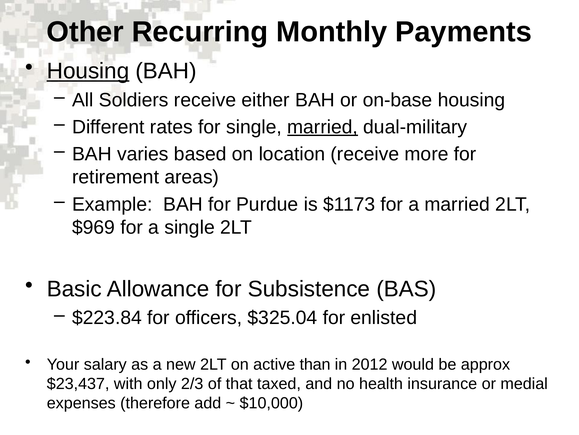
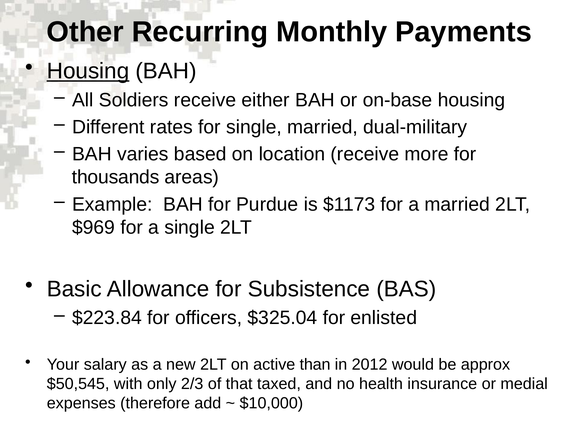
married at (323, 127) underline: present -> none
retirement: retirement -> thousands
$23,437: $23,437 -> $50,545
